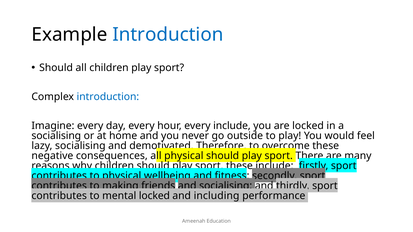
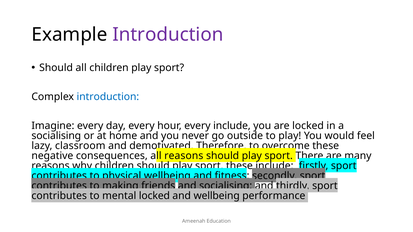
Introduction at (168, 35) colour: blue -> purple
lazy socialising: socialising -> classroom
all physical: physical -> reasons
and including: including -> wellbeing
